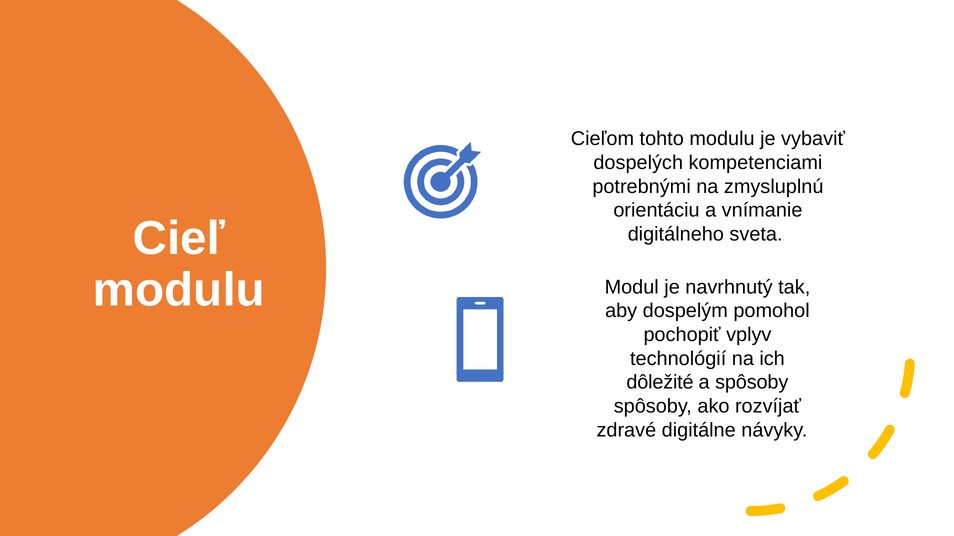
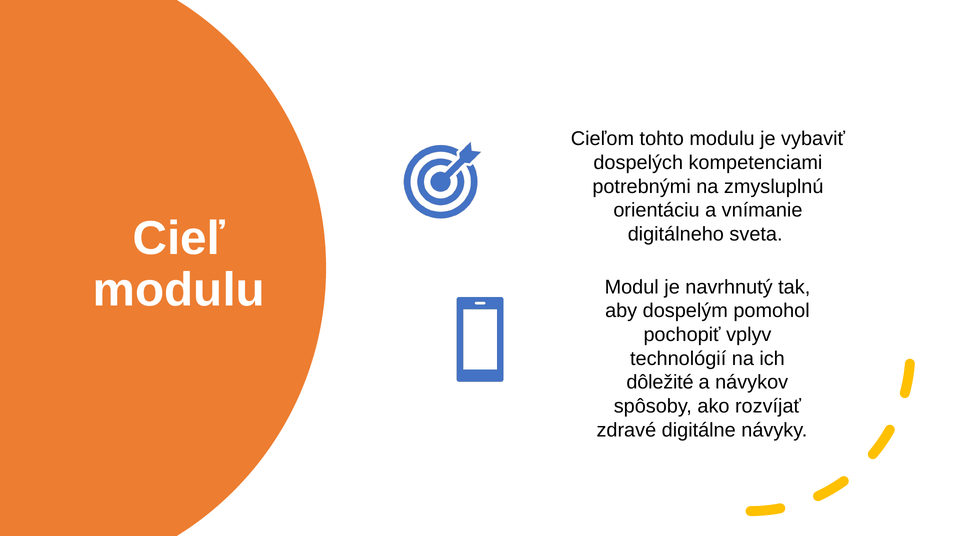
a spôsoby: spôsoby -> návykov
